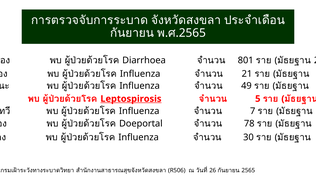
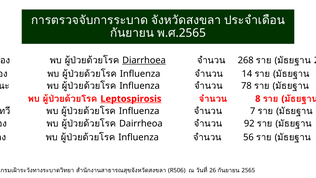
Diarrhoea underline: none -> present
801: 801 -> 268
21: 21 -> 14
49: 49 -> 78
5 at (258, 99): 5 -> 8
Doeportal: Doeportal -> Dairrheoa
78: 78 -> 92
30: 30 -> 56
